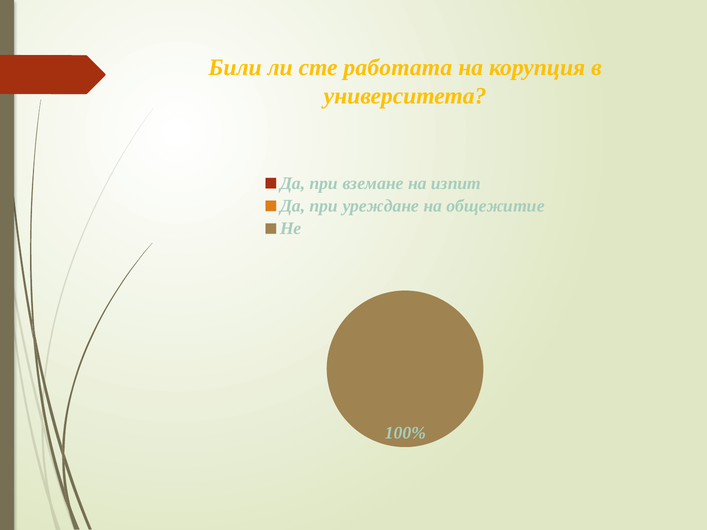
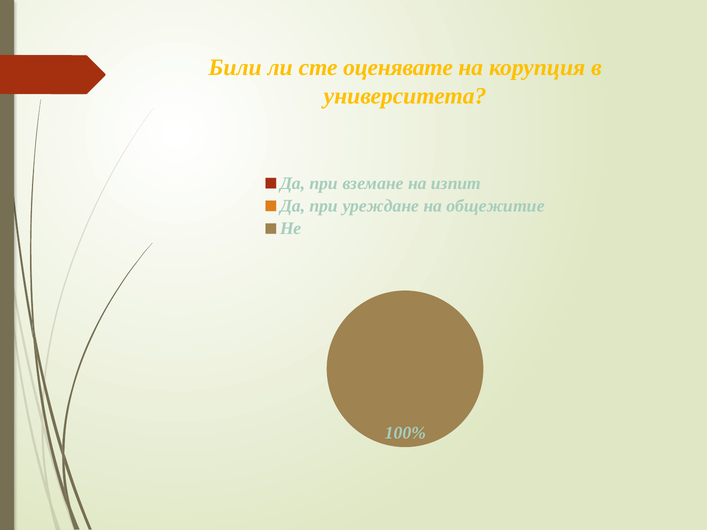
работата: работата -> оценявате
